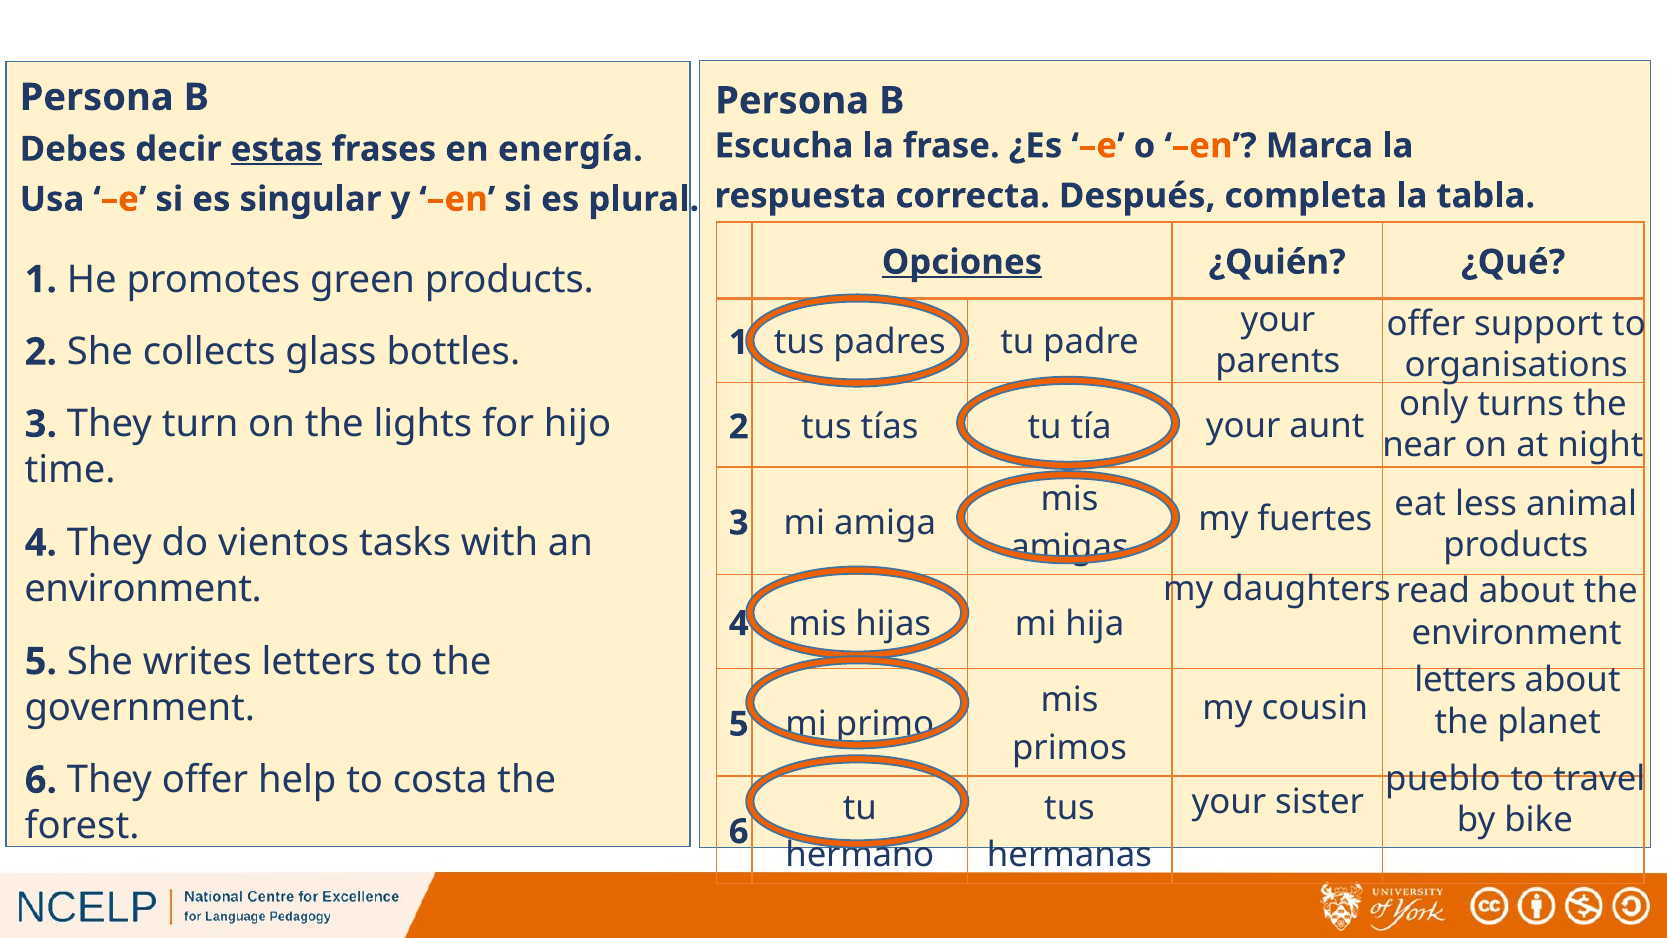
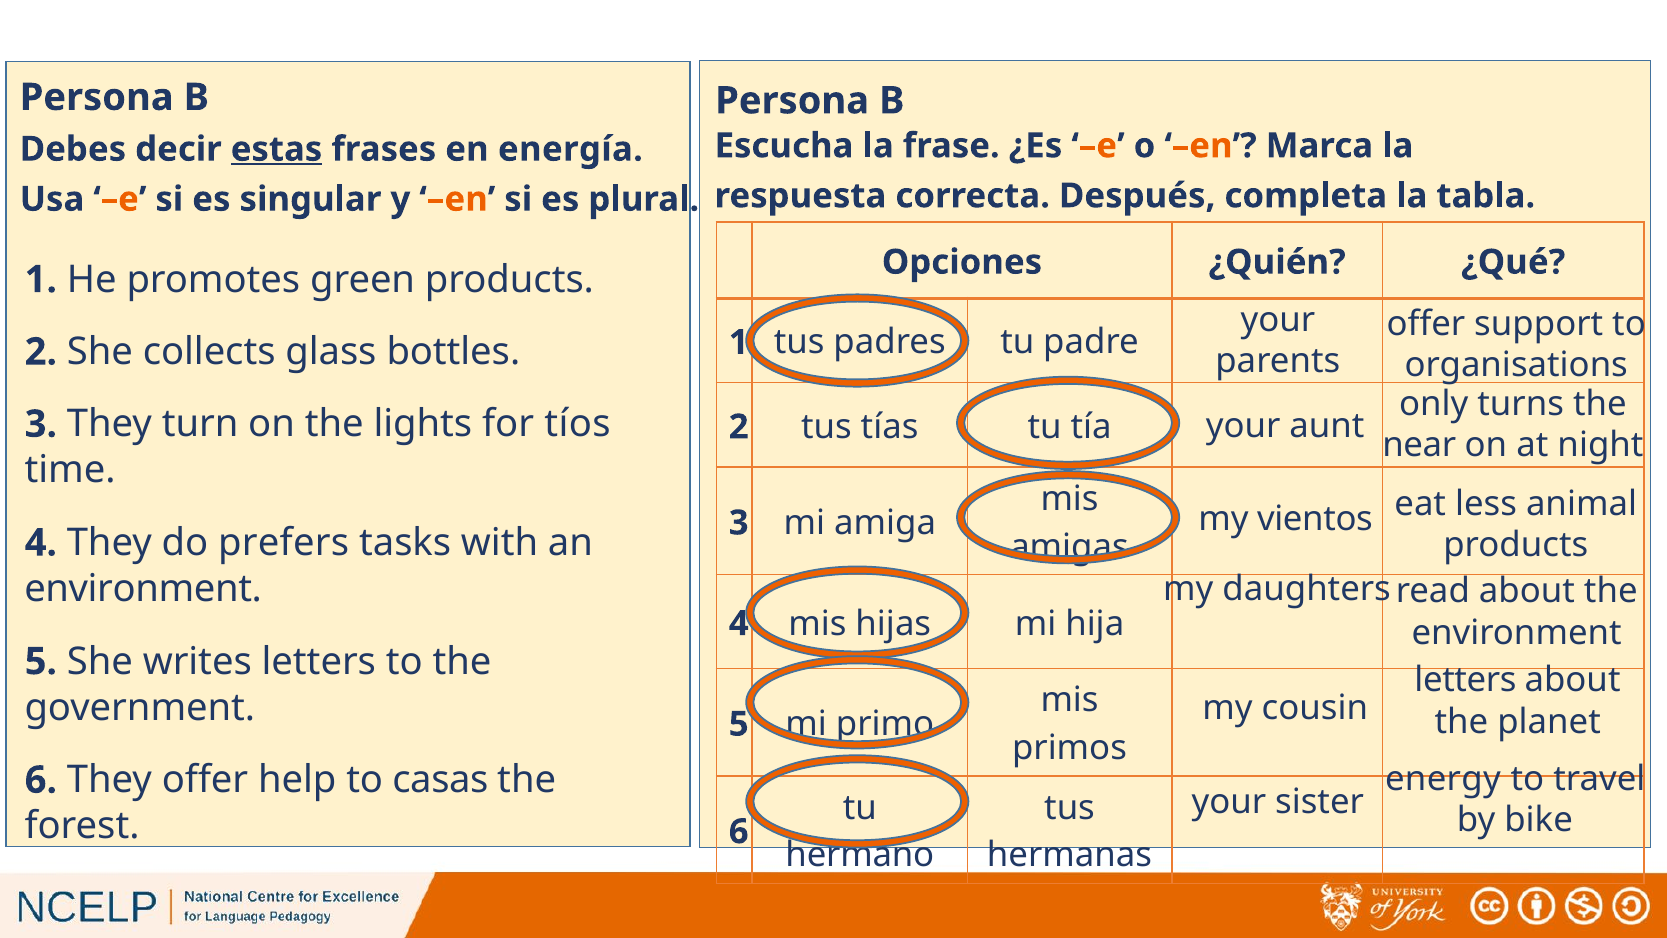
Opciones underline: present -> none
hijo: hijo -> tíos
fuertes: fuertes -> vientos
vientos: vientos -> prefers
pueblo: pueblo -> energy
costa: costa -> casas
